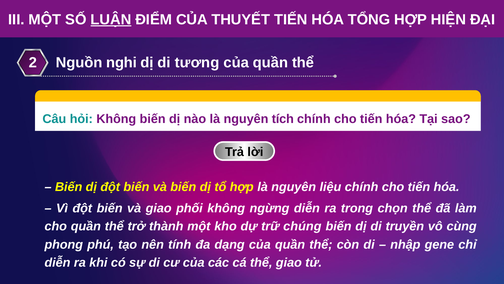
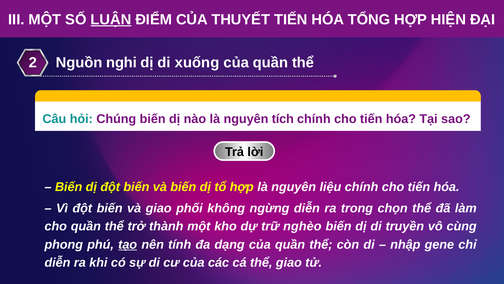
tương: tương -> xuống
hỏi Không: Không -> Chúng
chúng: chúng -> nghèo
tạo underline: none -> present
